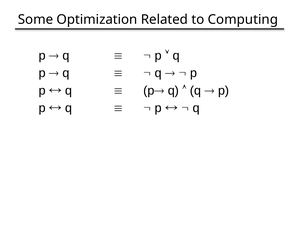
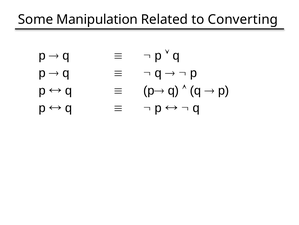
Optimization: Optimization -> Manipulation
Computing: Computing -> Converting
